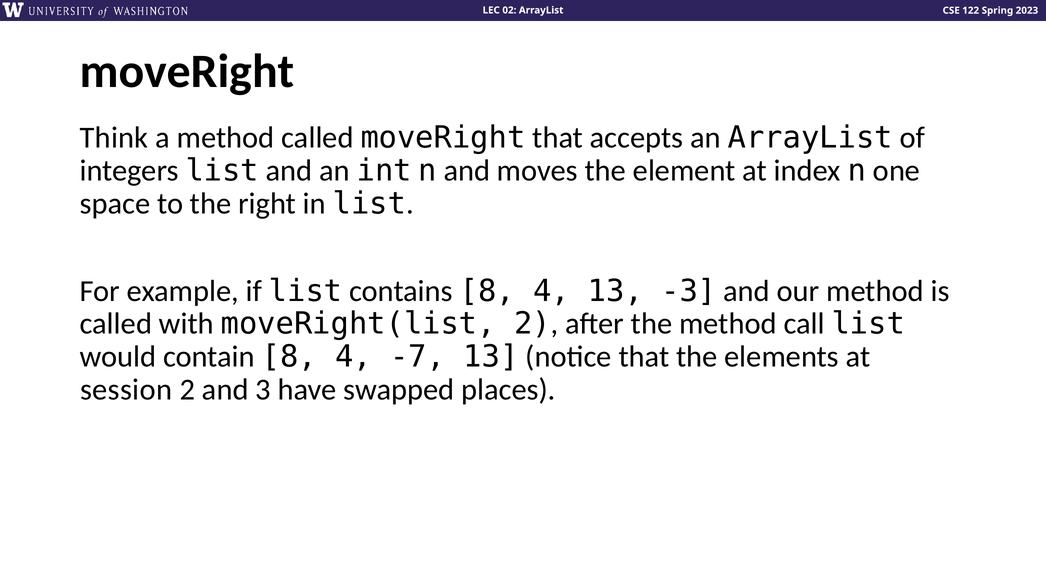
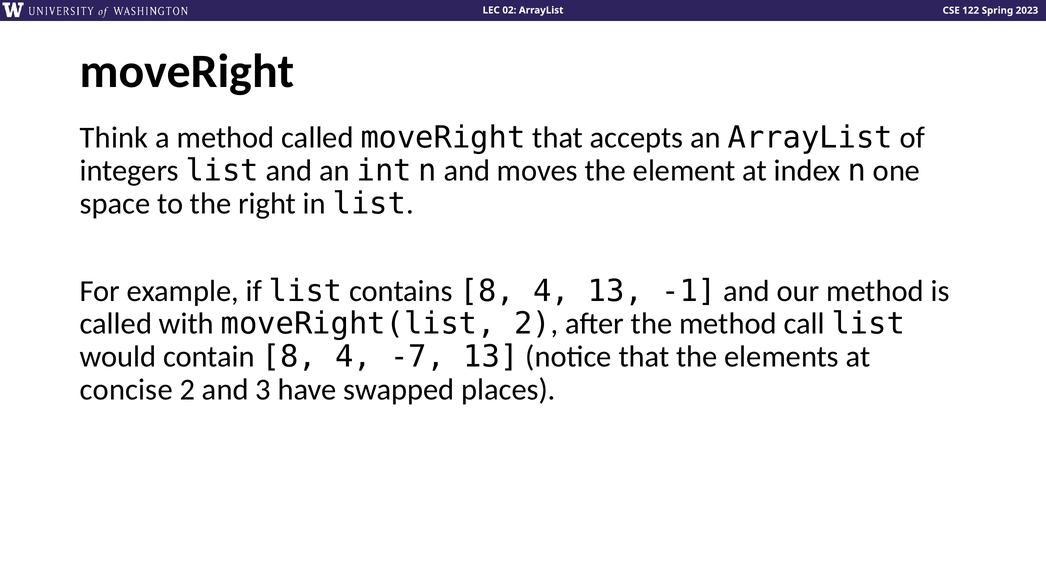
-3: -3 -> -1
session: session -> concise
